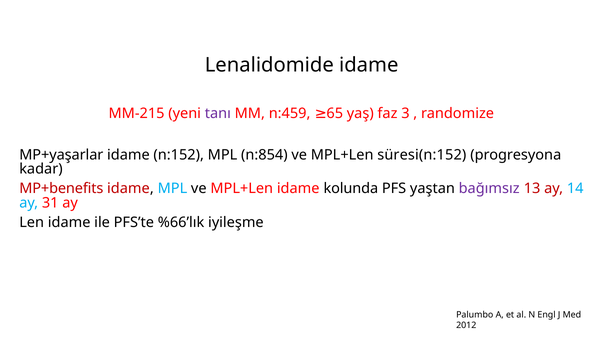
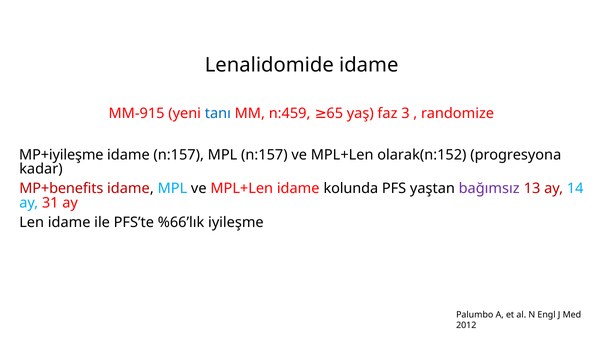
MM-215: MM-215 -> MM-915
tanı colour: purple -> blue
MP+yaşarlar: MP+yaşarlar -> MP+iyileşme
idame n:152: n:152 -> n:157
MPL n:854: n:854 -> n:157
süresi(n:152: süresi(n:152 -> olarak(n:152
